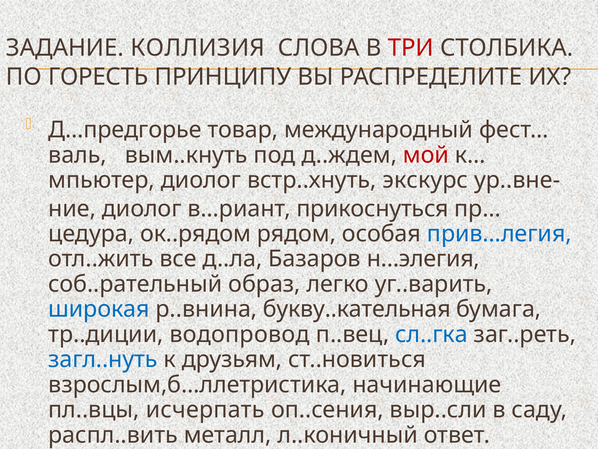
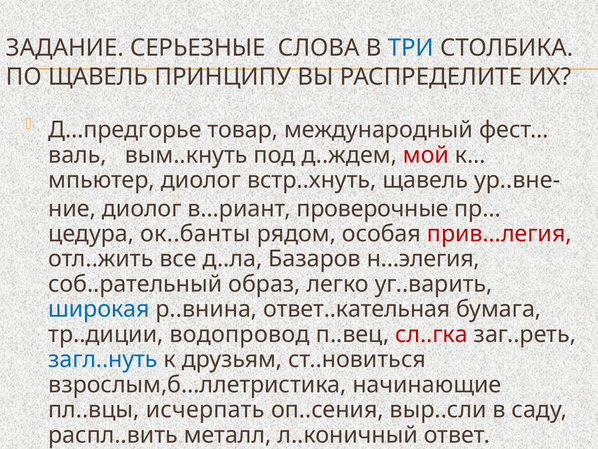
КОЛЛИЗИЯ: КОЛЛИЗИЯ -> СЕРЬЕЗНЫЕ
ТРИ colour: red -> blue
ПО ГОРЕСТЬ: ГОРЕСТЬ -> ЩАВЕЛЬ
встр..хнуть экскурс: экскурс -> щавель
прикоснуться: прикоснуться -> проверочные
ок..рядом: ок..рядом -> ок..банты
прив…легия colour: blue -> red
букву..кательная: букву..кательная -> ответ..кательная
сл..гка colour: blue -> red
